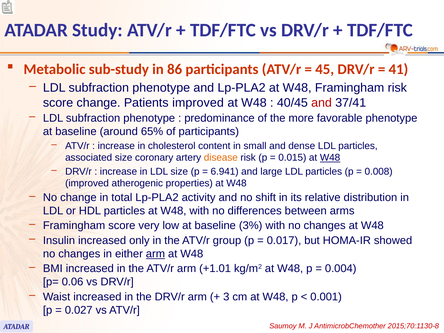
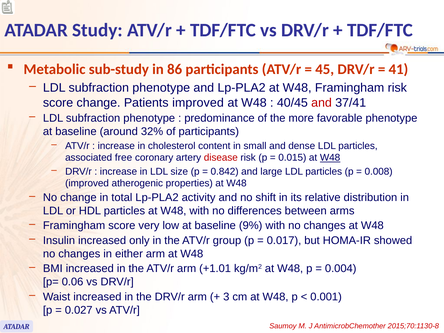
65%: 65% -> 32%
associated size: size -> free
disease colour: orange -> red
6.941: 6.941 -> 0.842
3%: 3% -> 9%
arm at (155, 254) underline: present -> none
